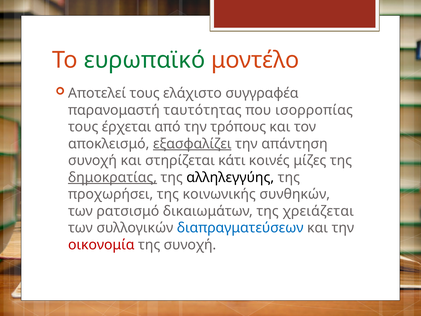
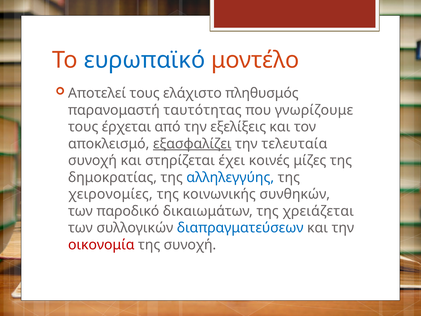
ευρωπαϊκό colour: green -> blue
συγγραφέα: συγγραφέα -> πληθυσμός
ισορροπίας: ισορροπίας -> γνωρίζουμε
τρόπους: τρόπους -> εξελίξεις
απάντηση: απάντηση -> τελευταία
κάτι: κάτι -> έχει
δημοκρατίας underline: present -> none
αλληλεγγύης colour: black -> blue
προχωρήσει: προχωρήσει -> χειρονομίες
ρατσισμό: ρατσισμό -> παροδικό
